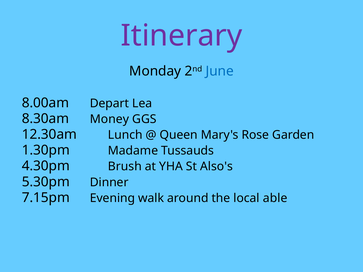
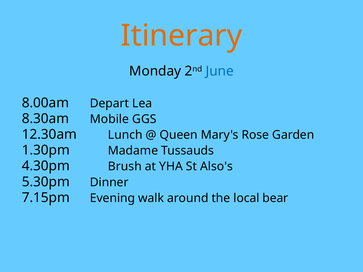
Itinerary colour: purple -> orange
Money: Money -> Mobile
able: able -> bear
